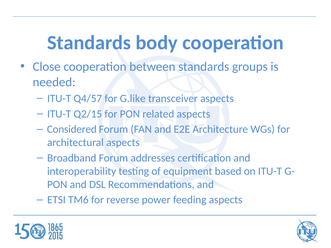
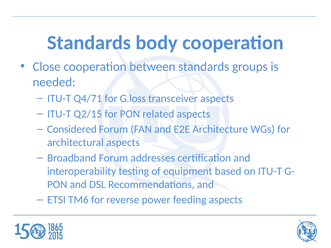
Q4/57: Q4/57 -> Q4/71
G.like: G.like -> G.loss
